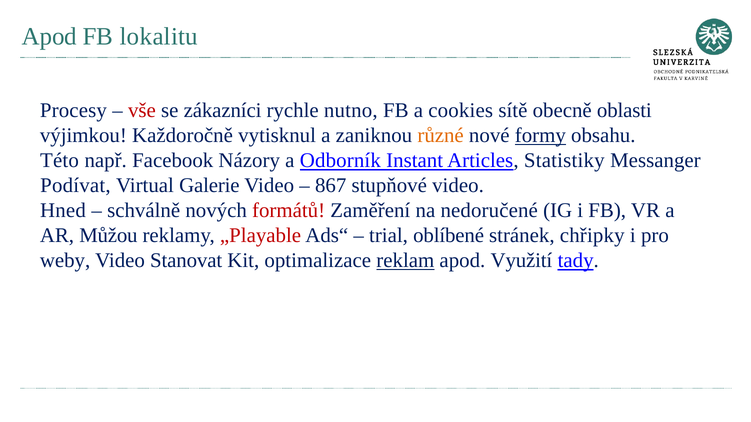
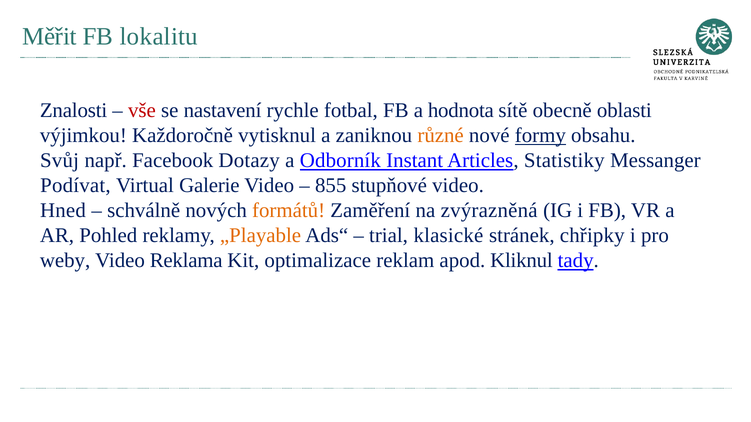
Apod at (49, 37): Apod -> Měřit
Procesy: Procesy -> Znalosti
zákazníci: zákazníci -> nastavení
nutno: nutno -> fotbal
cookies: cookies -> hodnota
Této: Této -> Svůj
Názory: Názory -> Dotazy
867: 867 -> 855
formátů colour: red -> orange
nedoručené: nedoručené -> zvýrazněná
Můžou: Můžou -> Pohled
„Playable colour: red -> orange
oblíbené: oblíbené -> klasické
Stanovat: Stanovat -> Reklama
reklam underline: present -> none
Využití: Využití -> Kliknul
